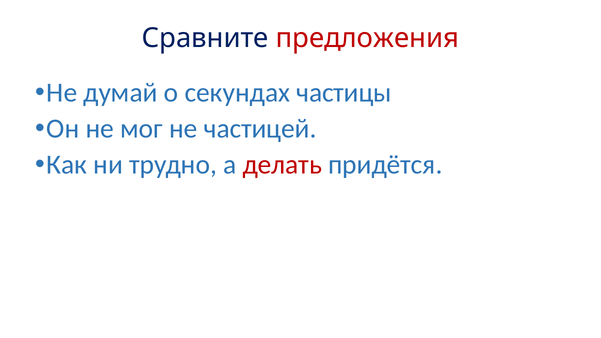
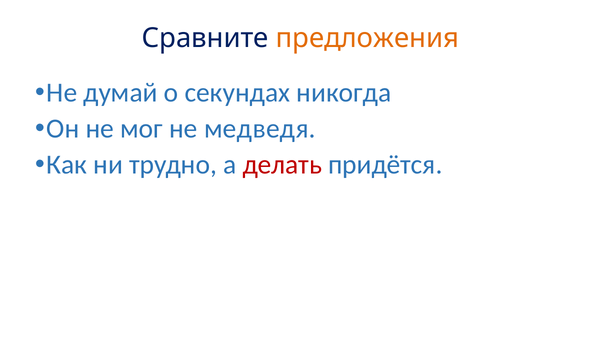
предложения colour: red -> orange
частицы: частицы -> никогда
частицей: частицей -> медведя
